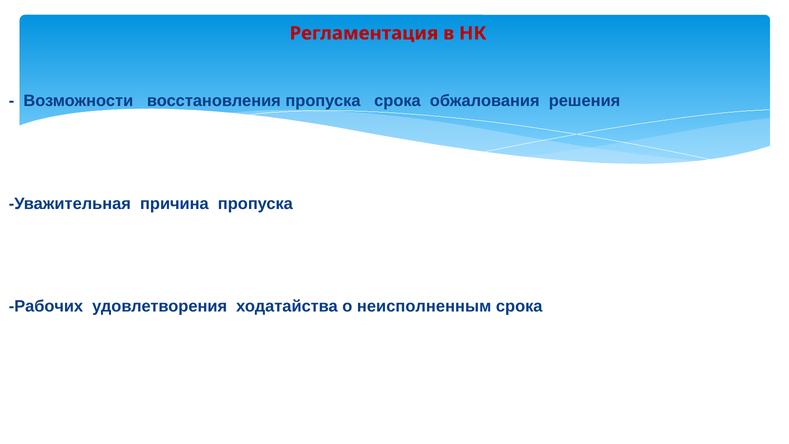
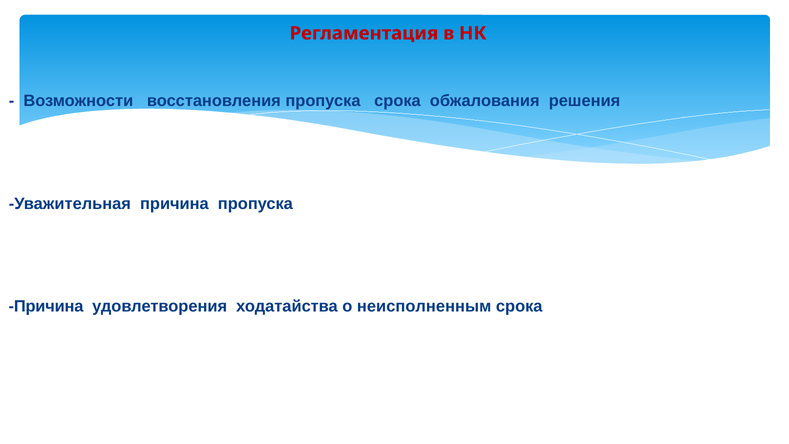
Рабочих at (46, 306): Рабочих -> Причина
